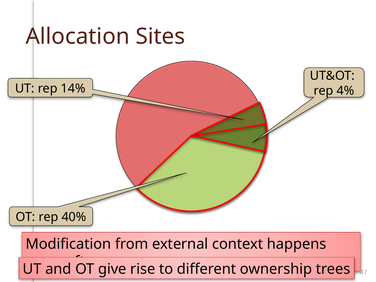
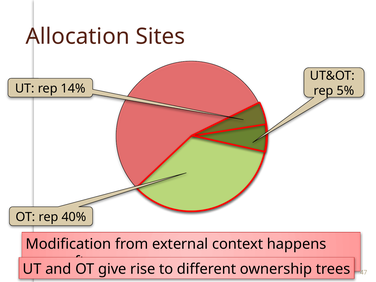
4%: 4% -> 5%
